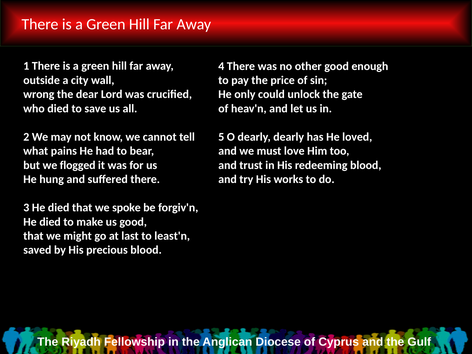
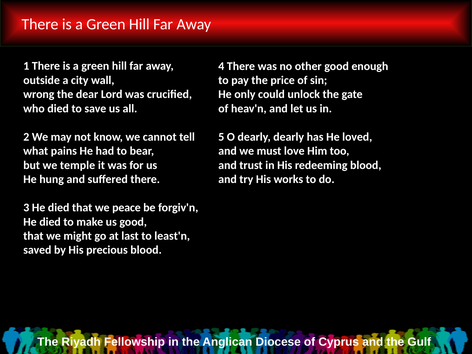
flogged: flogged -> temple
spoke: spoke -> peace
